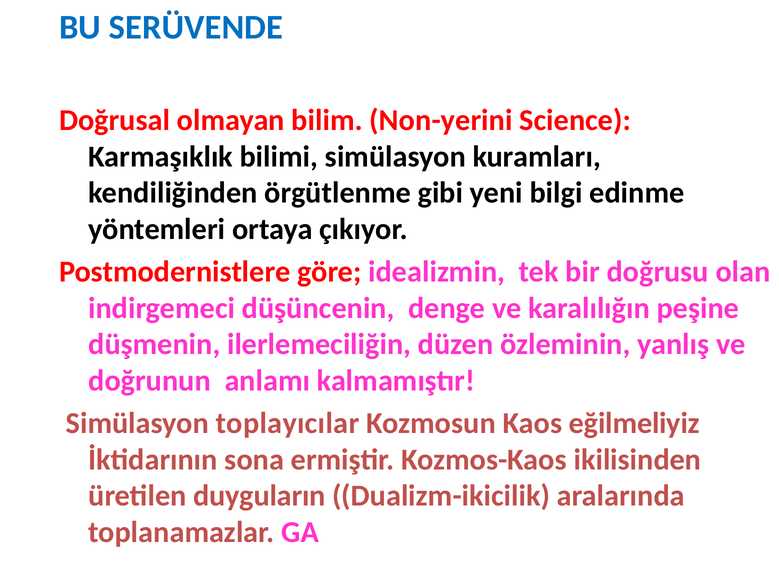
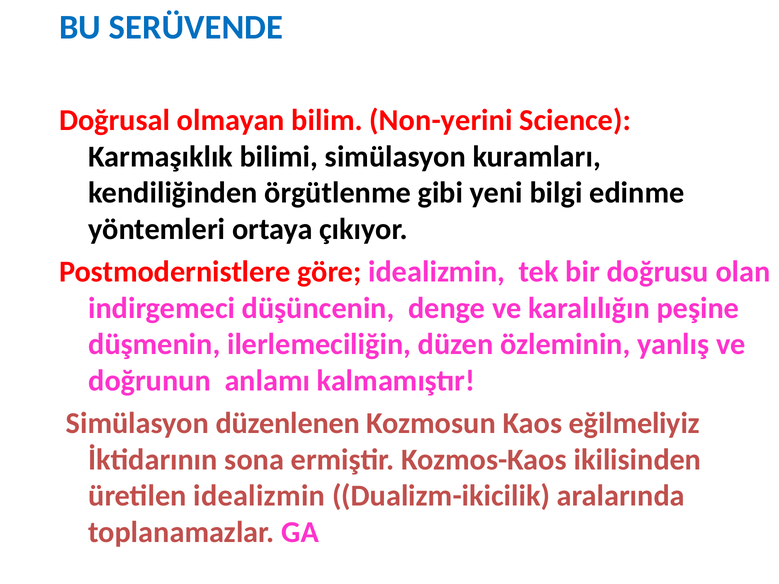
toplayıcılar: toplayıcılar -> düzenlenen
üretilen duyguların: duyguların -> idealizmin
